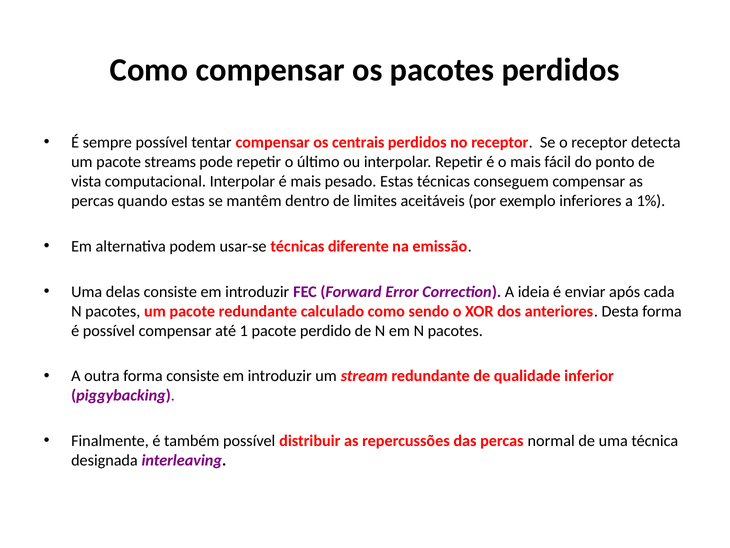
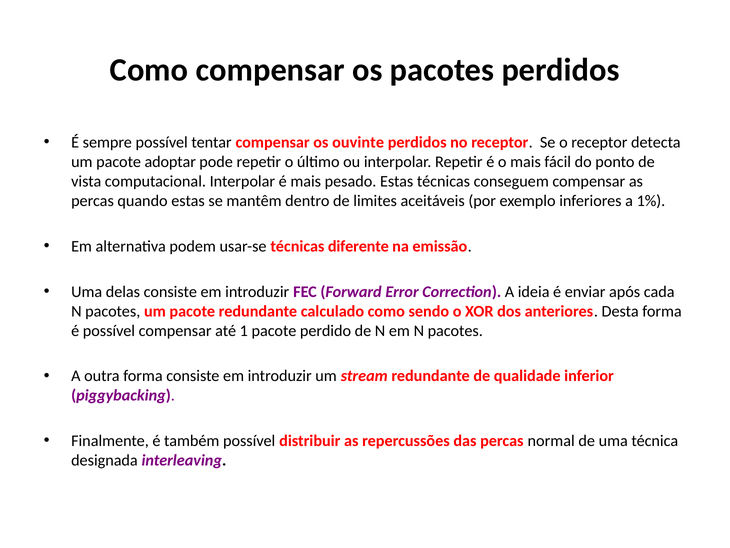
centrais: centrais -> ouvinte
streams: streams -> adoptar
